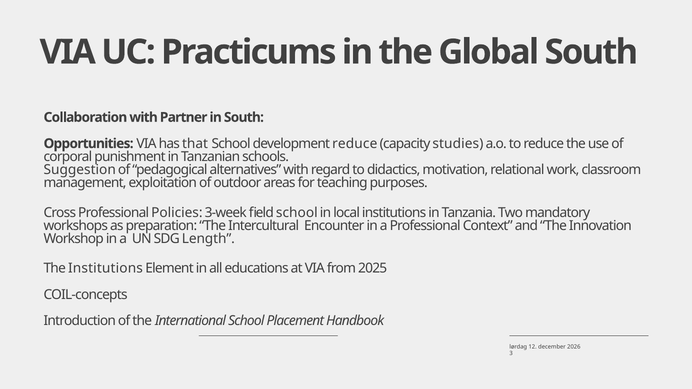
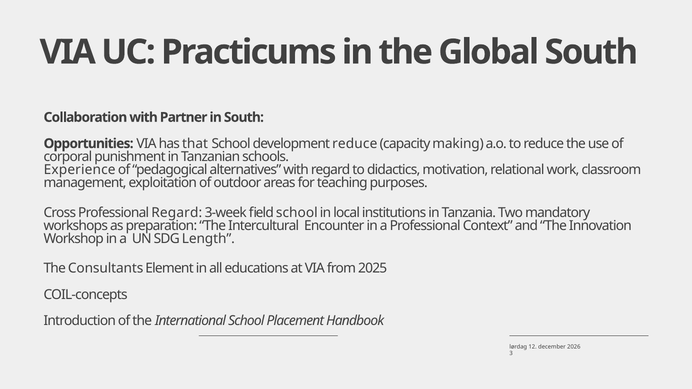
studies: studies -> making
Suggestion: Suggestion -> Experience
Professional Policies: Policies -> Regard
The Institutions: Institutions -> Consultants
